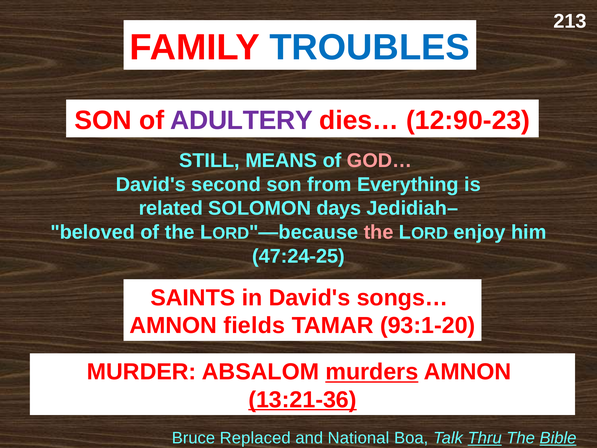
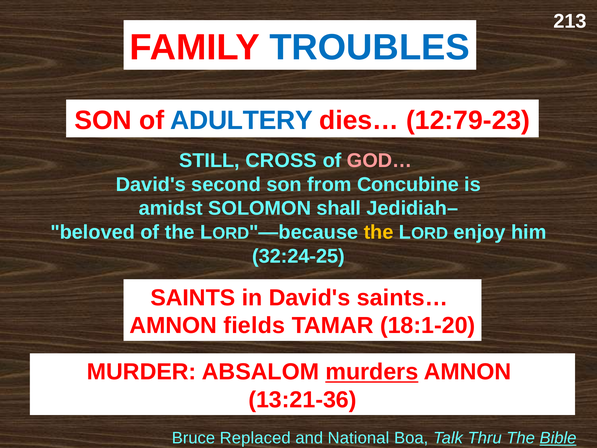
ADULTERY colour: purple -> blue
12:90-23: 12:90-23 -> 12:79-23
MEANS: MEANS -> CROSS
Everything: Everything -> Concubine
related: related -> amidst
days: days -> shall
the at (379, 232) colour: pink -> yellow
47:24-25: 47:24-25 -> 32:24-25
songs…: songs… -> saints…
93:1-20: 93:1-20 -> 18:1-20
13:21-36 underline: present -> none
Thru underline: present -> none
